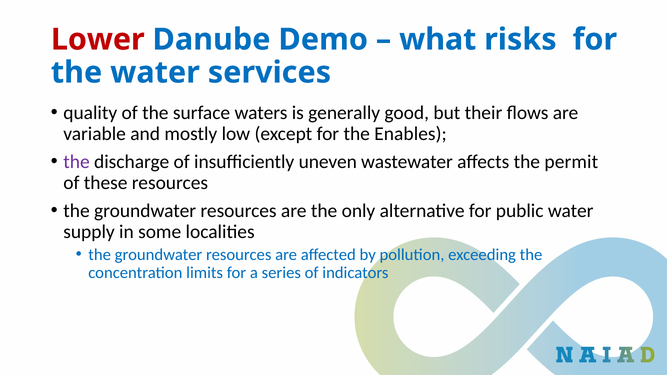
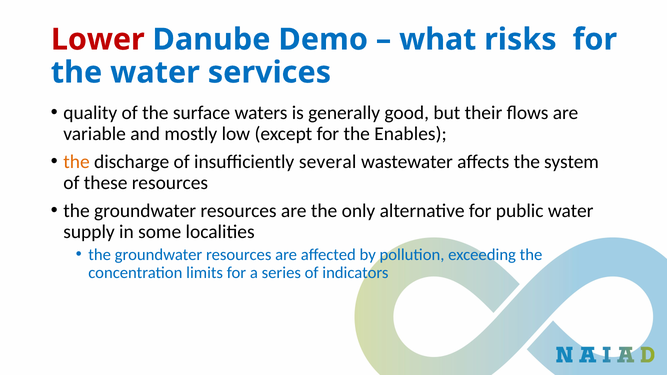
the at (77, 162) colour: purple -> orange
uneven: uneven -> several
permit: permit -> system
